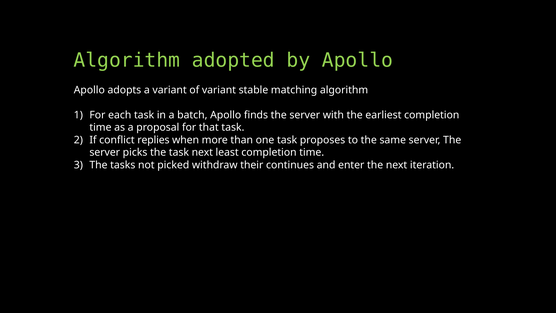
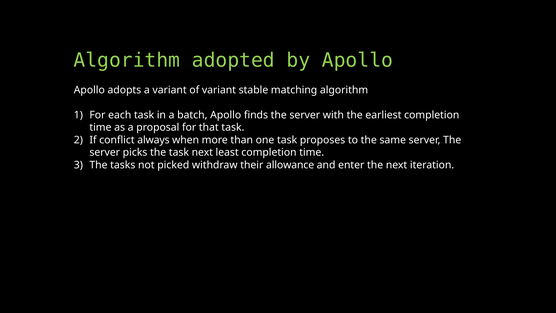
replies: replies -> always
continues: continues -> allowance
